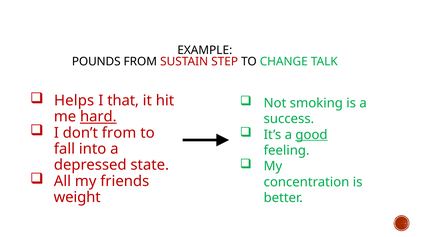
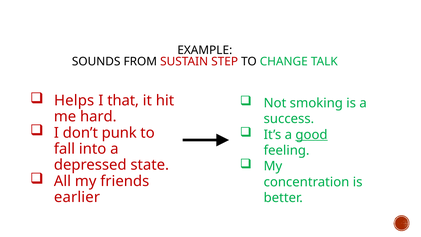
POUNDS: POUNDS -> SOUNDS
hard underline: present -> none
don’t from: from -> punk
weight: weight -> earlier
